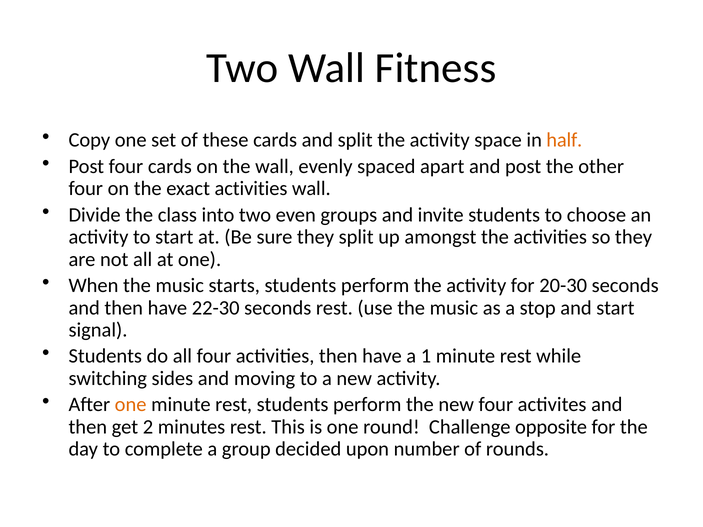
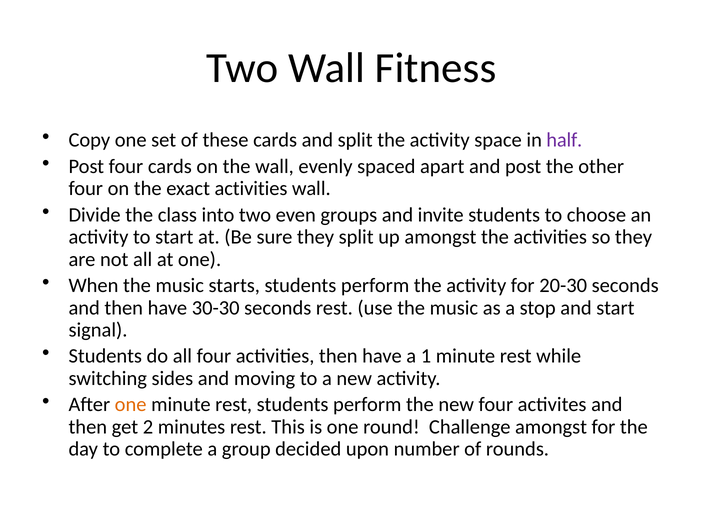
half colour: orange -> purple
22-30: 22-30 -> 30-30
Challenge opposite: opposite -> amongst
